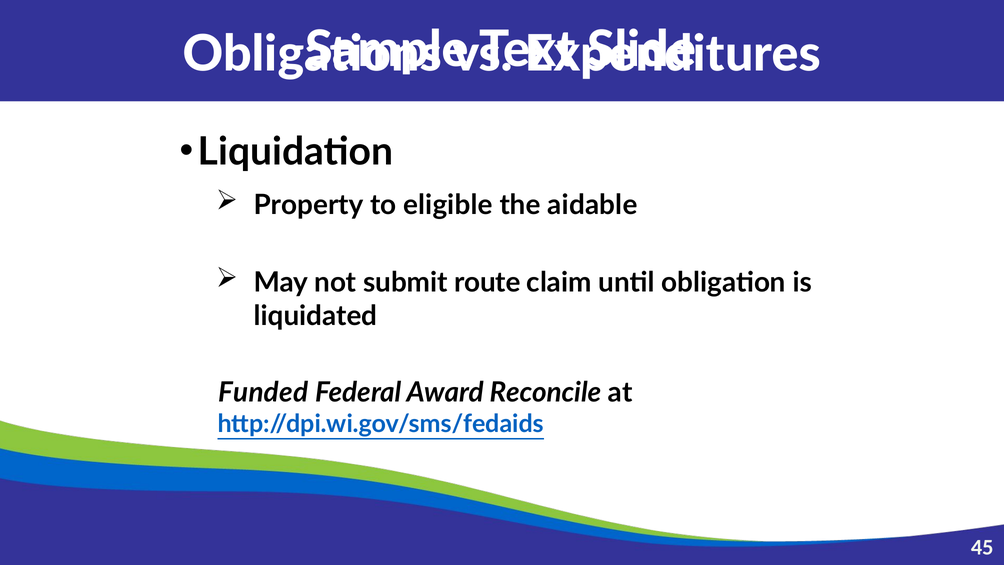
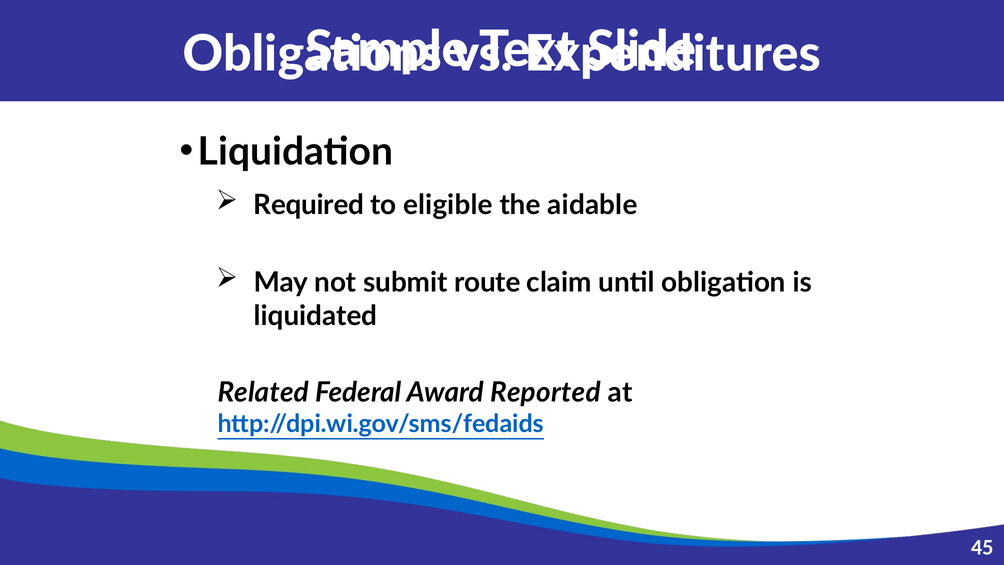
Property: Property -> Required
Funded: Funded -> Related
Reconcile: Reconcile -> Reported
